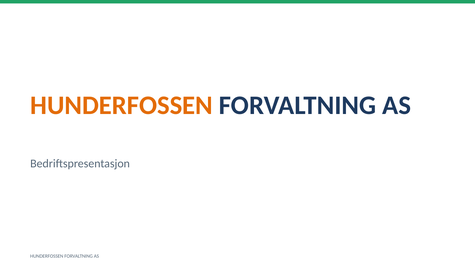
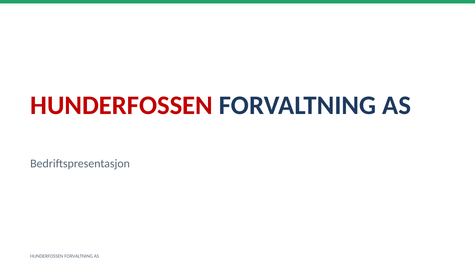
HUNDERFOSSEN at (122, 105) colour: orange -> red
